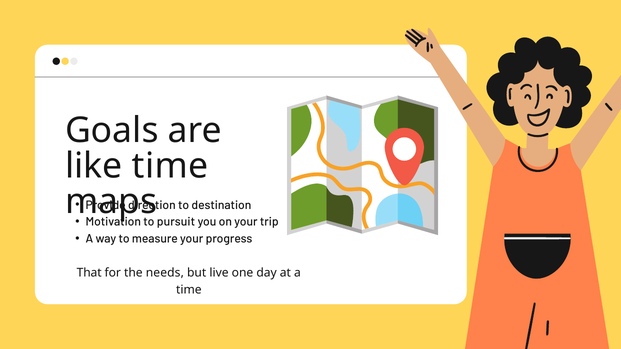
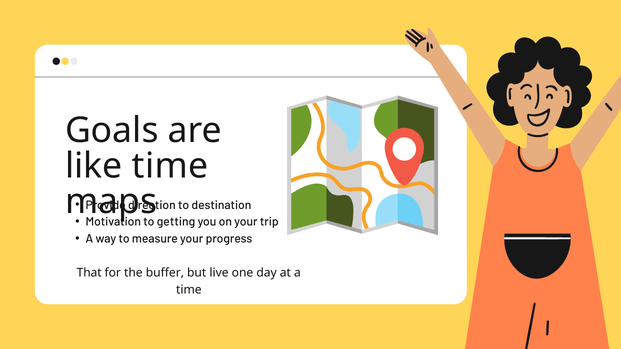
pursuit: pursuit -> getting
needs: needs -> buffer
